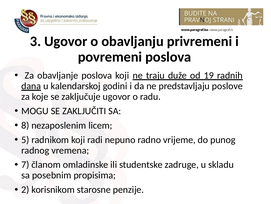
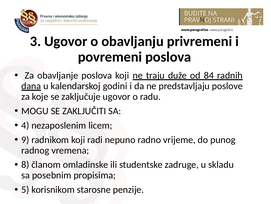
19: 19 -> 84
8: 8 -> 4
5: 5 -> 9
7: 7 -> 8
2: 2 -> 5
